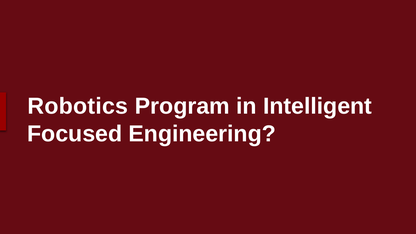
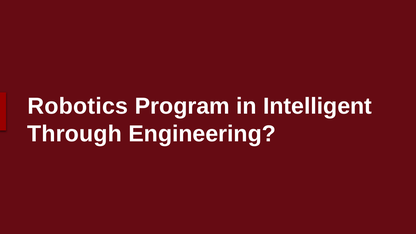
Focused: Focused -> Through
